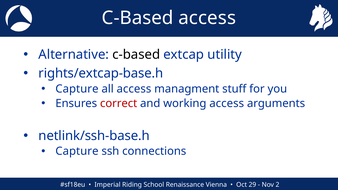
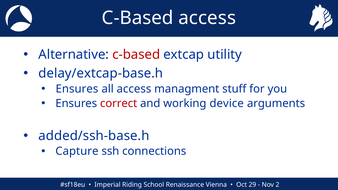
c-based at (136, 55) colour: black -> red
rights/extcap-base.h: rights/extcap-base.h -> delay/extcap-base.h
Capture at (77, 89): Capture -> Ensures
working access: access -> device
netlink/ssh-base.h: netlink/ssh-base.h -> added/ssh-base.h
